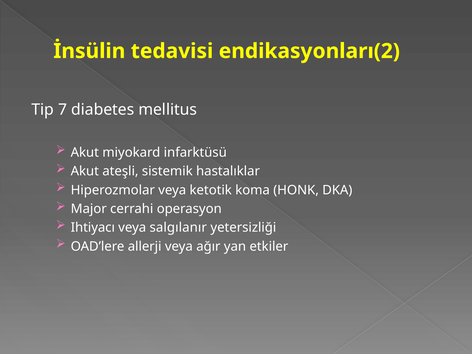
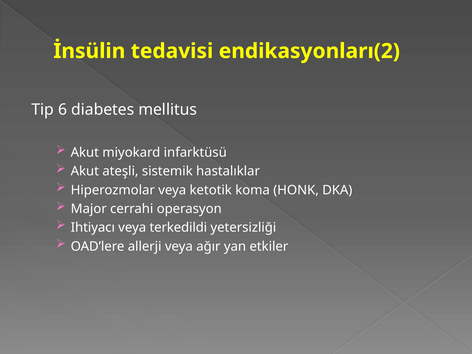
7: 7 -> 6
salgılanır: salgılanır -> terkedildi
